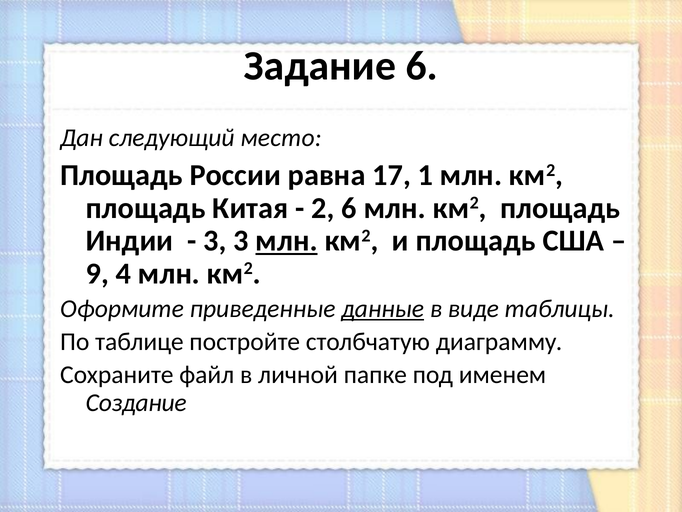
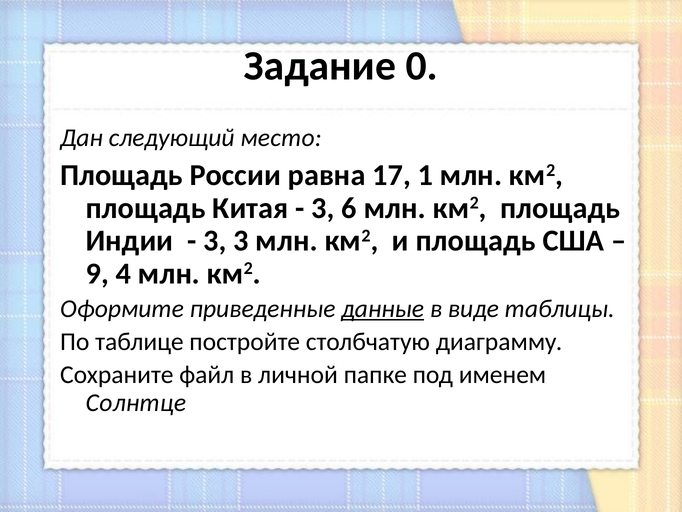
Задание 6: 6 -> 0
2 at (323, 208): 2 -> 3
млн at (287, 241) underline: present -> none
Создание: Создание -> Солнтце
